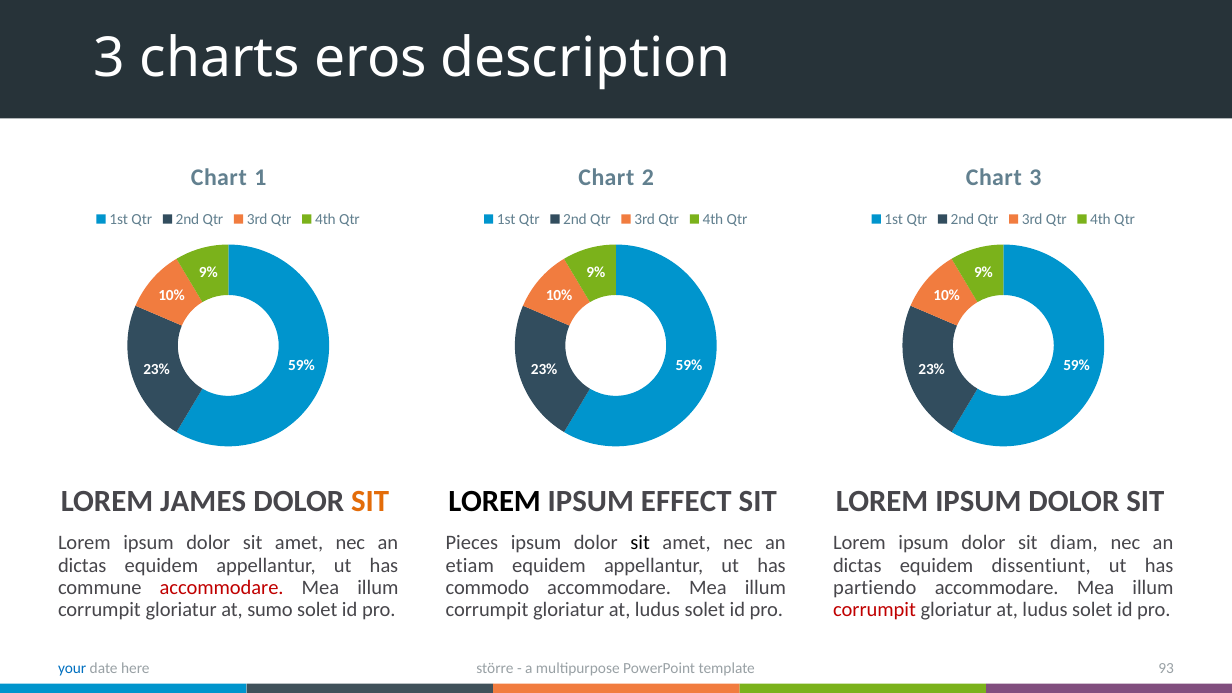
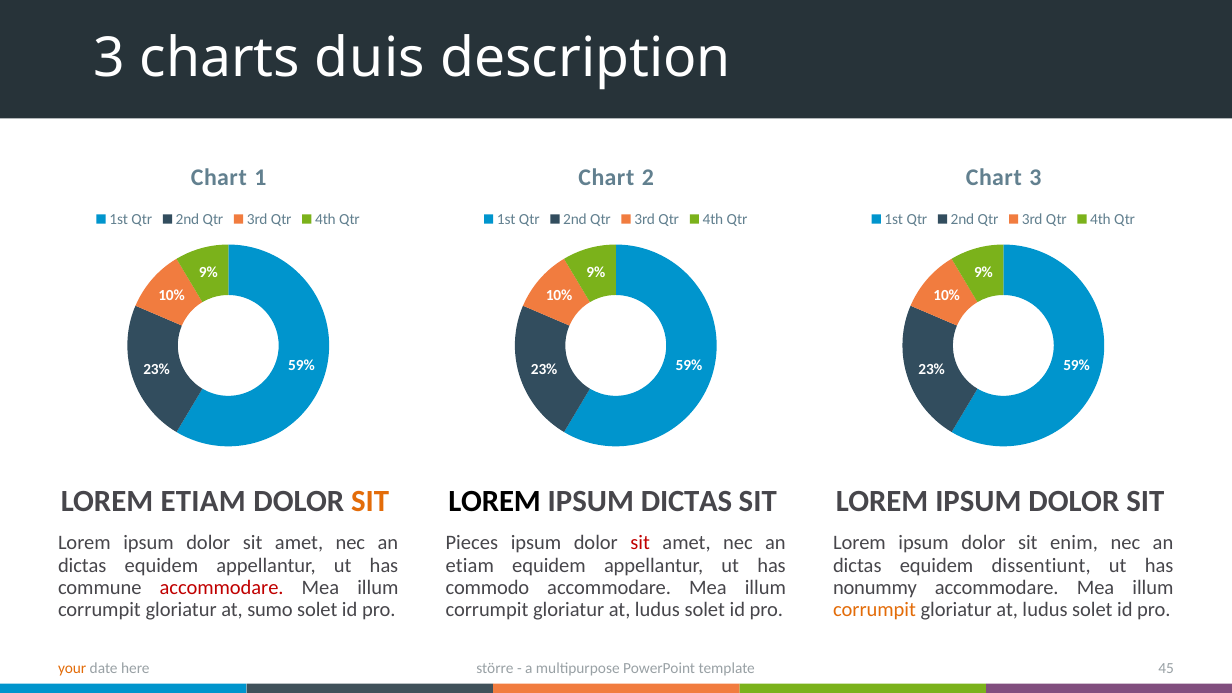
eros: eros -> duis
LOREM JAMES: JAMES -> ETIAM
IPSUM EFFECT: EFFECT -> DICTAS
sit at (640, 543) colour: black -> red
diam: diam -> enim
partiendo: partiendo -> nonummy
corrumpit at (875, 610) colour: red -> orange
93: 93 -> 45
your colour: blue -> orange
